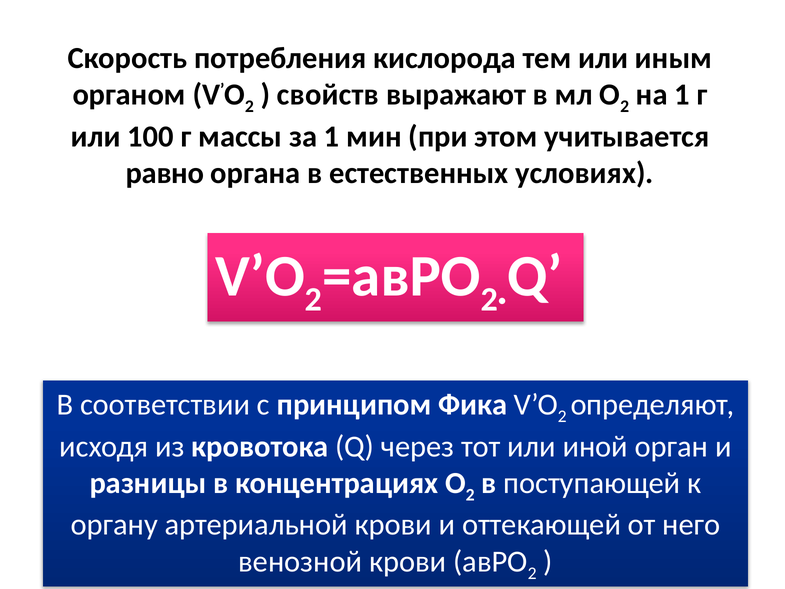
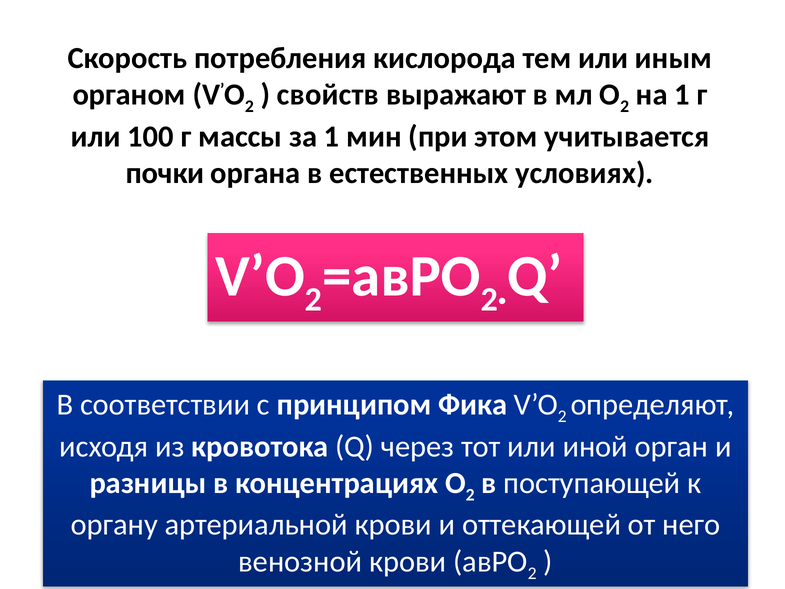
равно: равно -> почки
